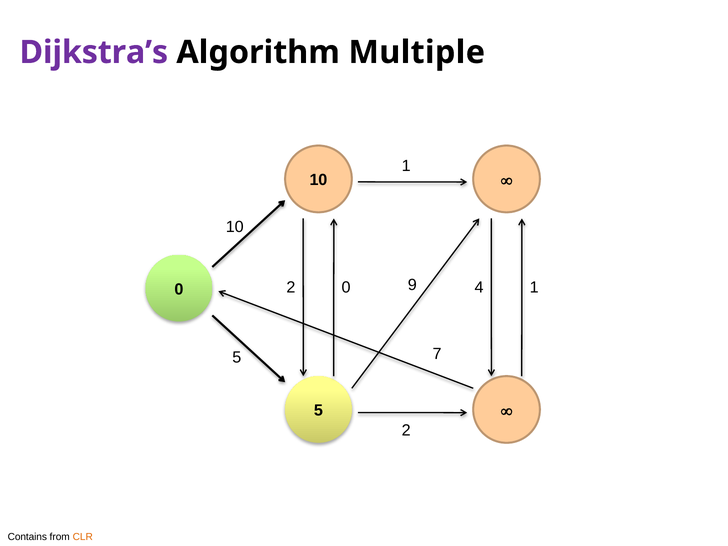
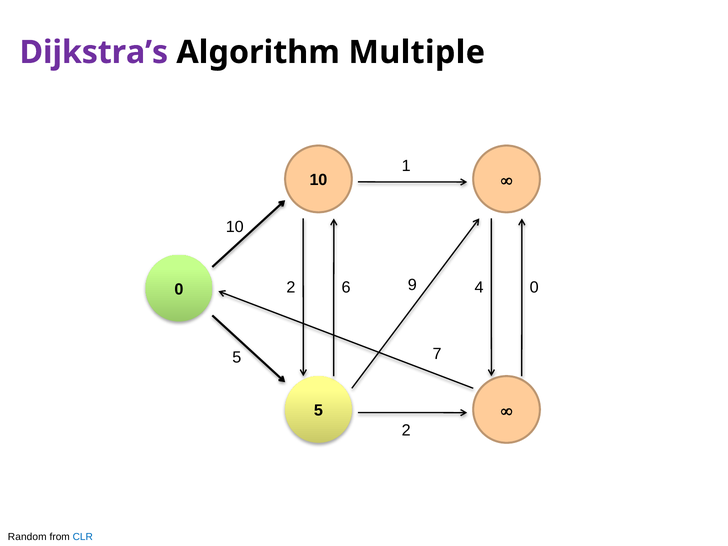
2 0: 0 -> 6
4 1: 1 -> 0
Contains: Contains -> Random
CLR colour: orange -> blue
